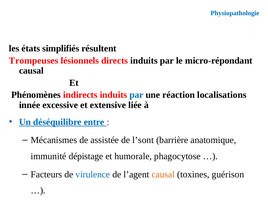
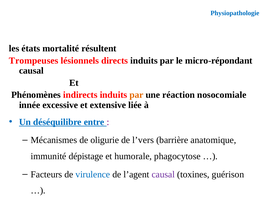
simplifiés: simplifiés -> mortalité
par at (137, 95) colour: blue -> orange
localisations: localisations -> nosocomiale
assistée: assistée -> oligurie
l’sont: l’sont -> l’vers
causal at (163, 174) colour: orange -> purple
